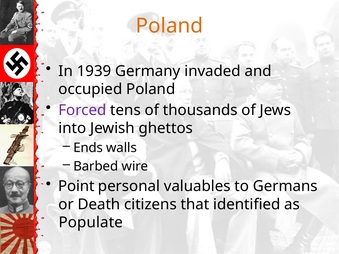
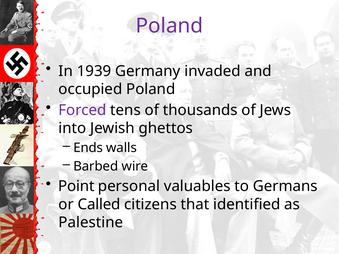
Poland at (169, 26) colour: orange -> purple
Death: Death -> Called
Populate: Populate -> Palestine
